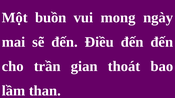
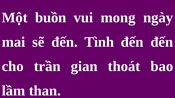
Điều: Điều -> Tình
